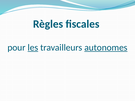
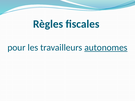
les underline: present -> none
